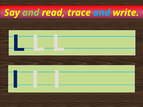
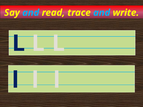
and at (31, 13) colour: light green -> light blue
